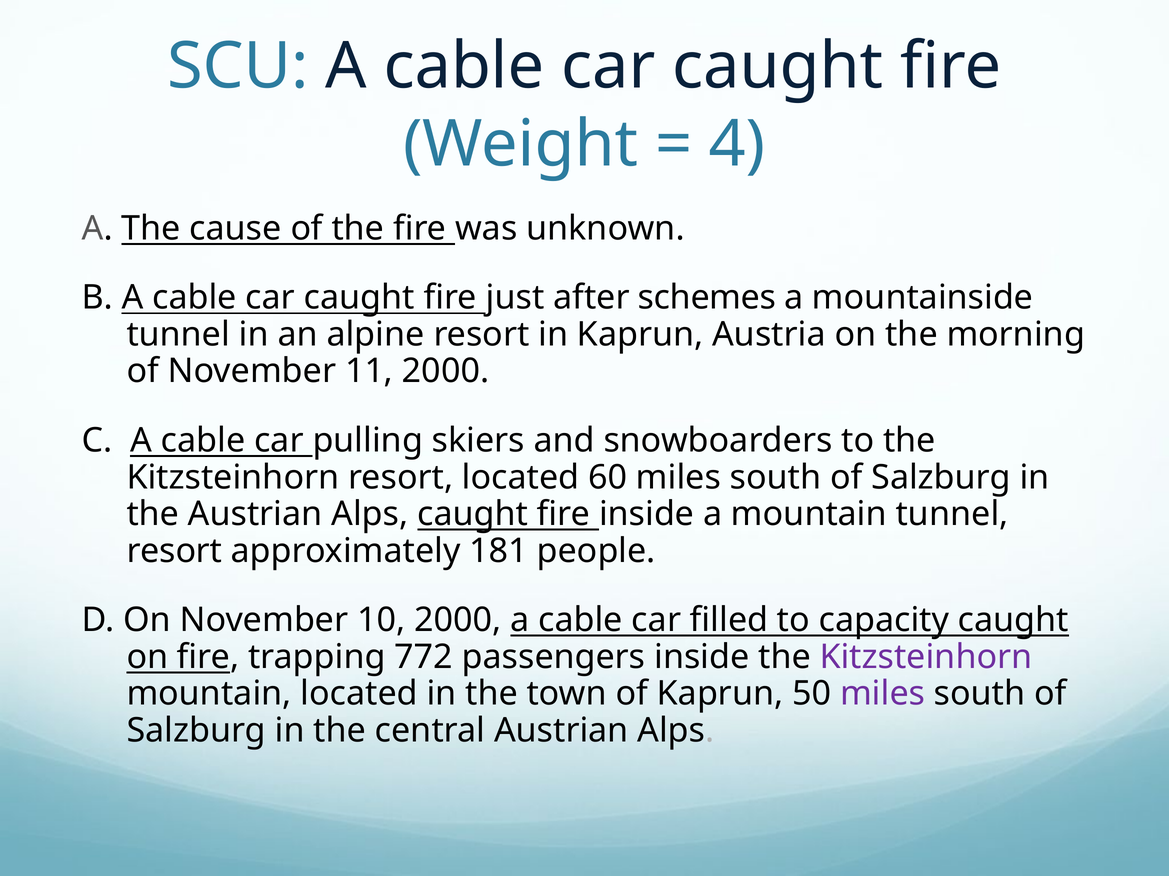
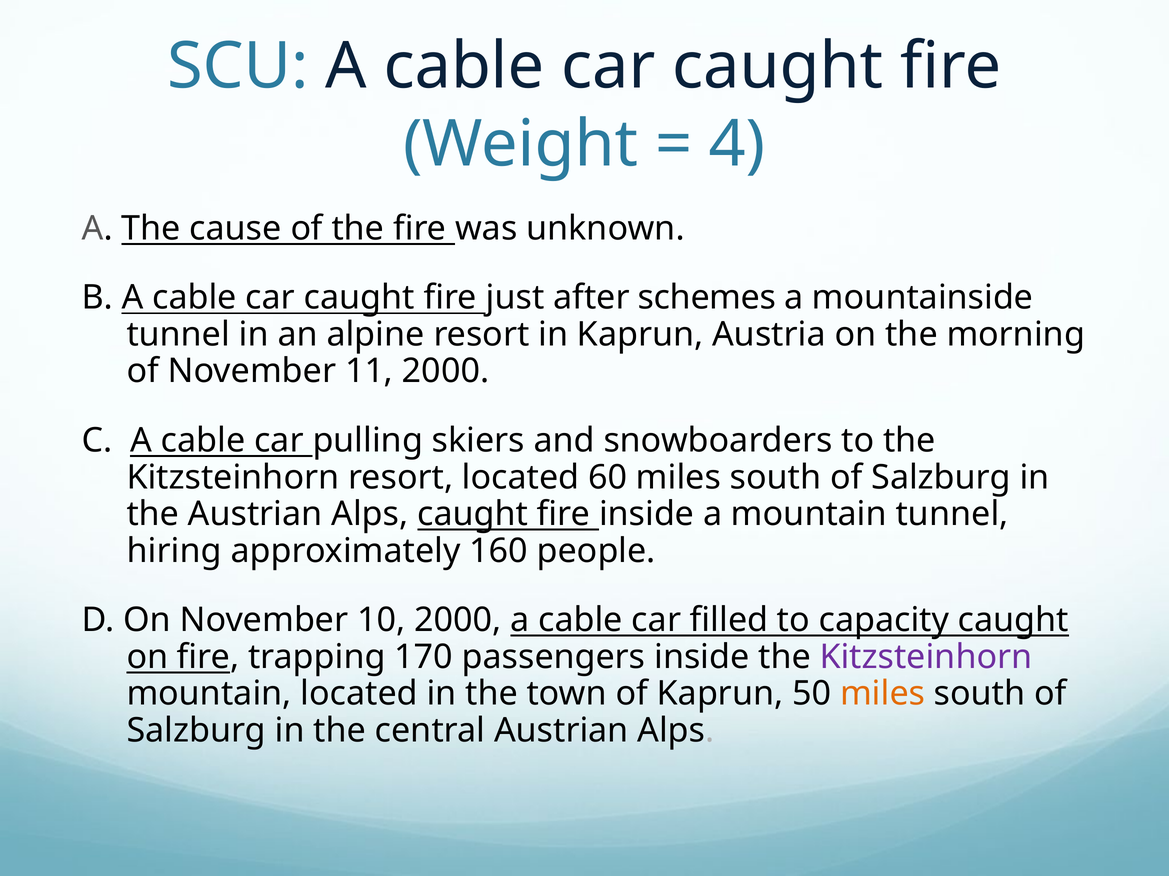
resort at (174, 551): resort -> hiring
181: 181 -> 160
772: 772 -> 170
miles at (883, 694) colour: purple -> orange
